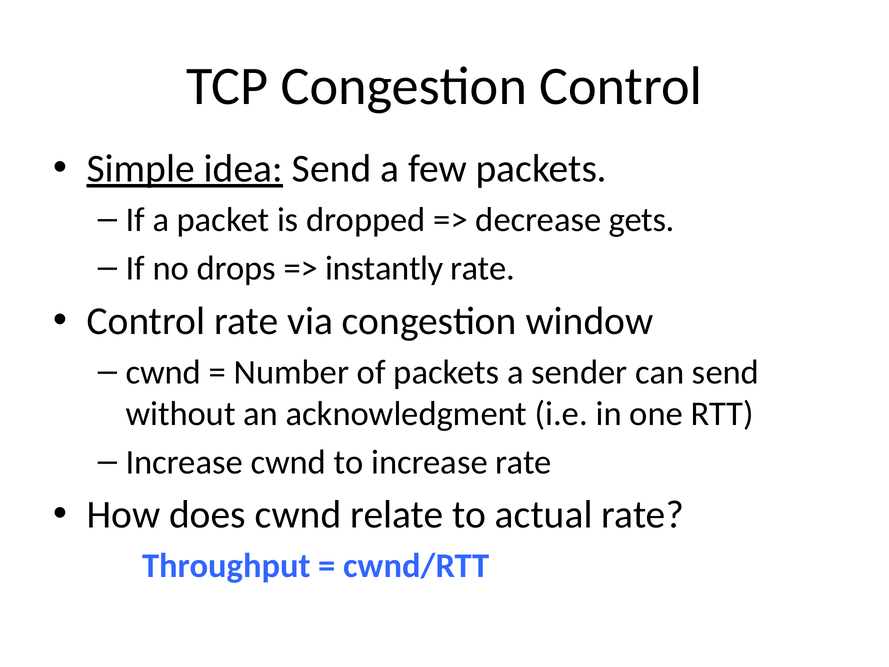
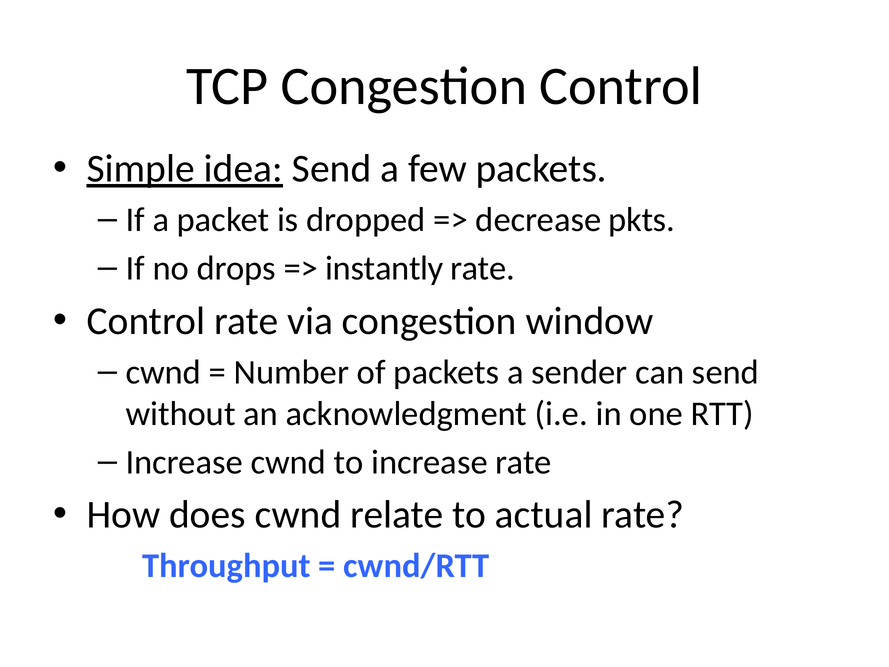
gets: gets -> pkts
